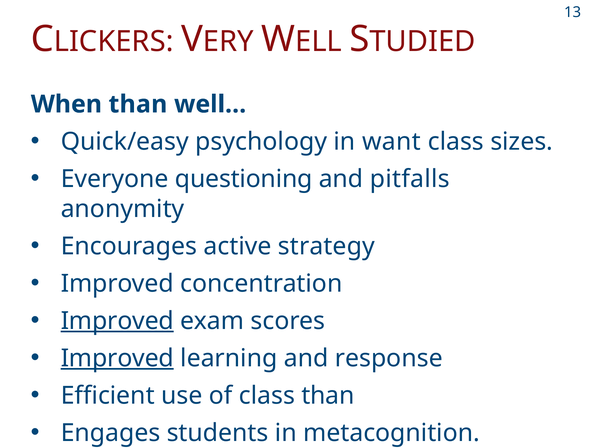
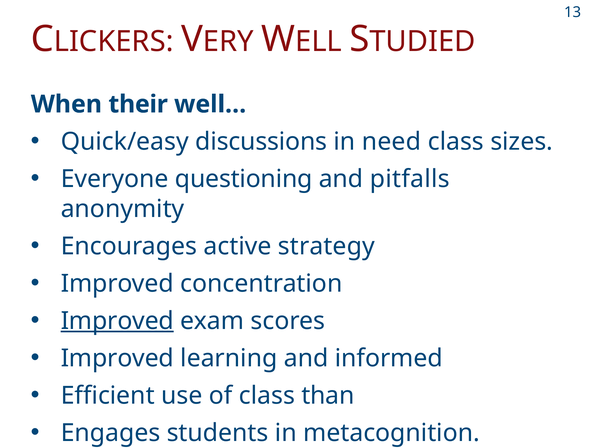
When than: than -> their
psychology: psychology -> discussions
want: want -> need
Improved at (117, 358) underline: present -> none
response: response -> informed
